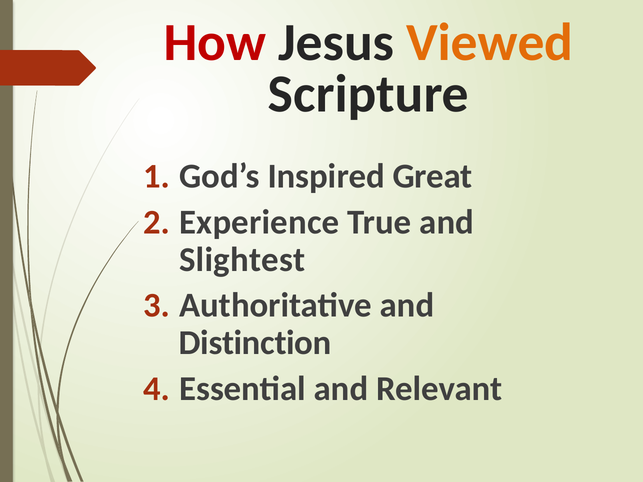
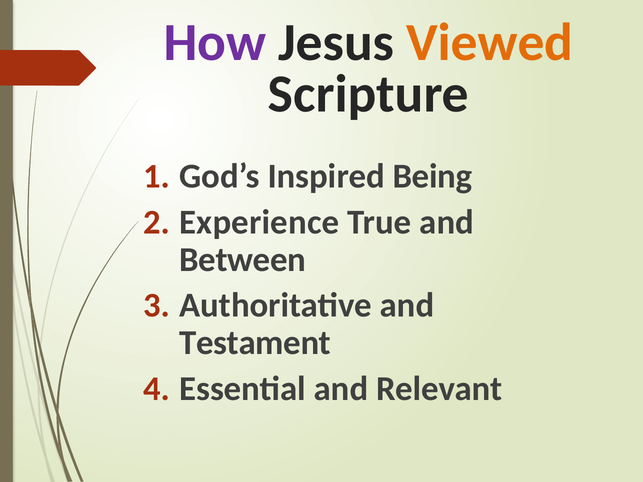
How colour: red -> purple
Great: Great -> Being
Slightest: Slightest -> Between
Distinction: Distinction -> Testament
